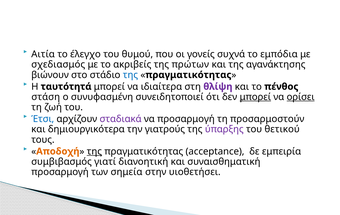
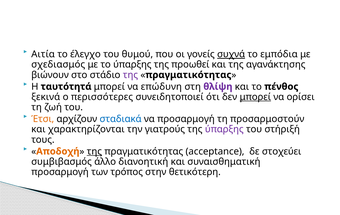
συχνά underline: none -> present
το ακριβείς: ακριβείς -> ύπαρξης
πρώτων: πρώτων -> προωθεί
της at (130, 75) colour: blue -> purple
ιδιαίτερα: ιδιαίτερα -> επώδυνη
στάση: στάση -> ξεκινά
συνυφασμένη: συνυφασμένη -> περισσότερες
ορίσει underline: present -> none
Έτσι colour: blue -> orange
σταδιακά colour: purple -> blue
δημιουργικότερα: δημιουργικότερα -> χαρακτηρίζονται
θετικού: θετικού -> στήριξή
εμπειρία: εμπειρία -> στοχεύει
γιατί: γιατί -> άλλο
σημεία: σημεία -> τρόπος
υιοθετήσει: υιοθετήσει -> θετικότερη
